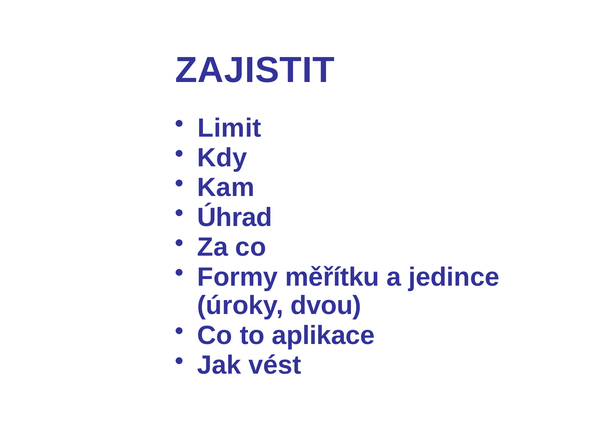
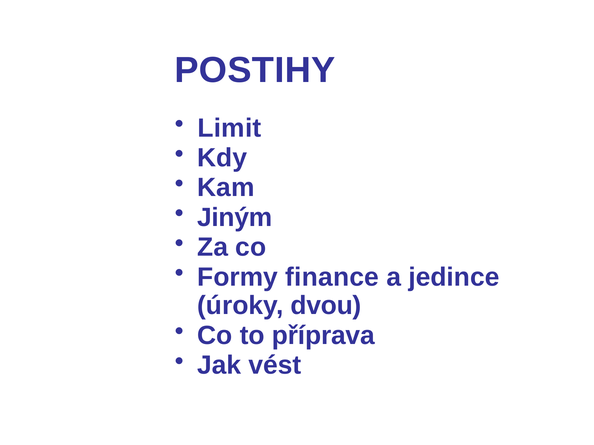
ZAJISTIT: ZAJISTIT -> POSTIHY
Úhrad: Úhrad -> Jiným
měřítku: měřítku -> finance
aplikace: aplikace -> příprava
